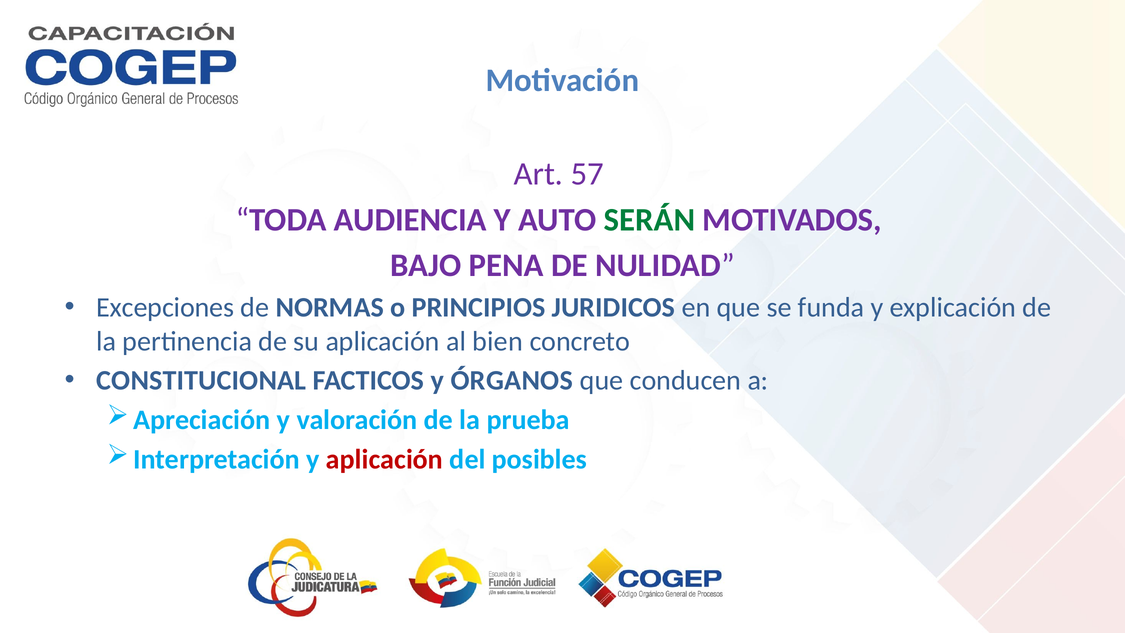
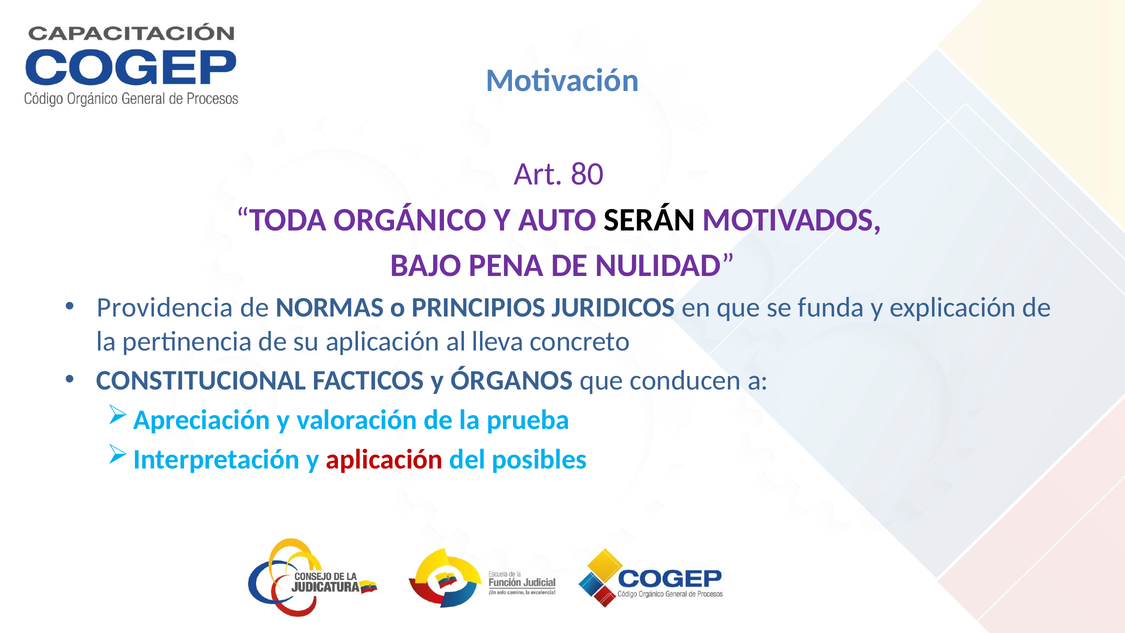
57: 57 -> 80
AUDIENCIA: AUDIENCIA -> ORGÁNICO
SERÁN colour: green -> black
Excepciones: Excepciones -> Providencia
bien: bien -> lleva
